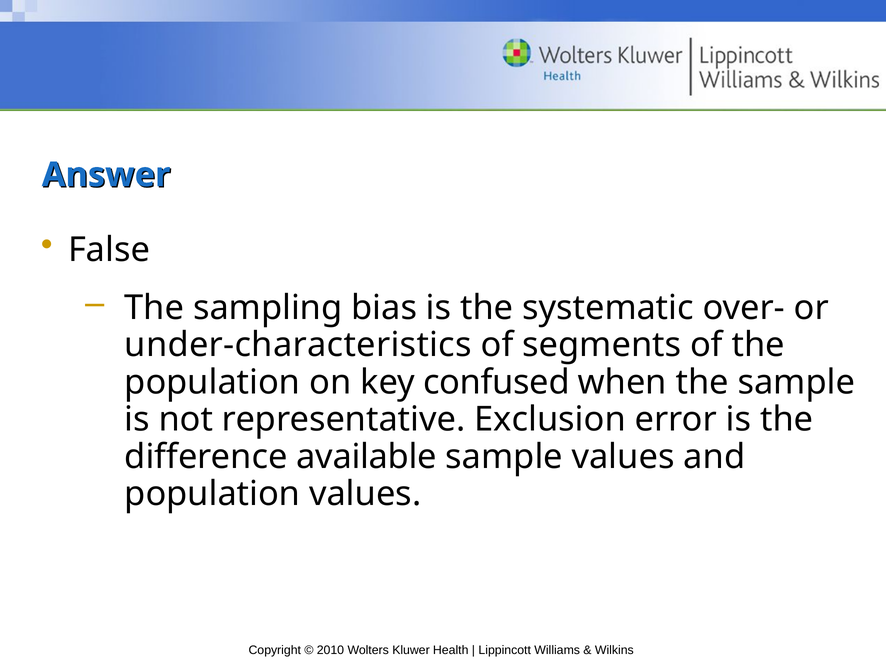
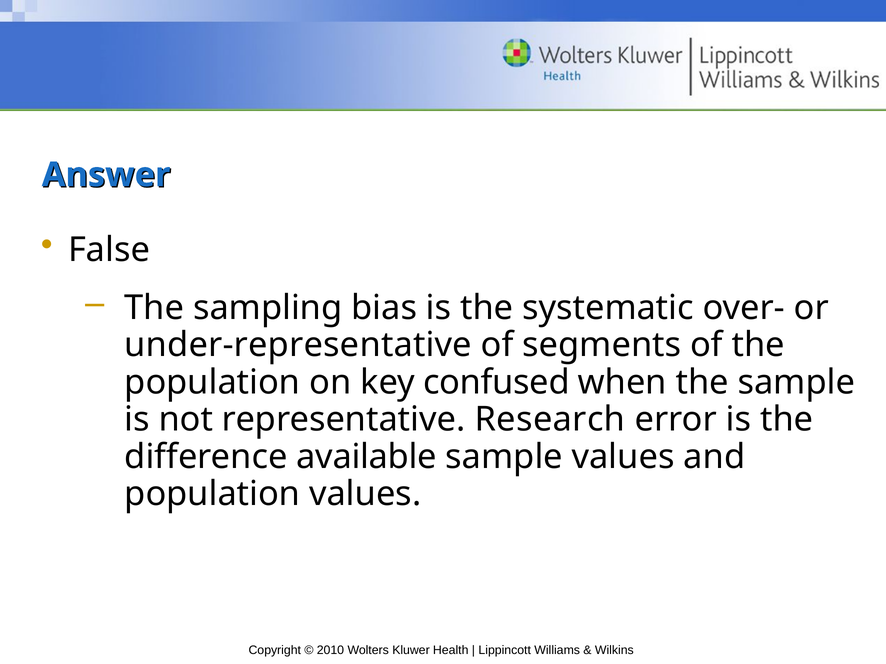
under-characteristics: under-characteristics -> under-representative
Exclusion: Exclusion -> Research
